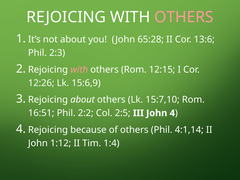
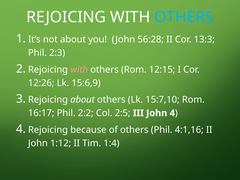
OTHERS at (184, 17) colour: pink -> light blue
65:28: 65:28 -> 56:28
13:6: 13:6 -> 13:3
16:51: 16:51 -> 16:17
4:1,14: 4:1,14 -> 4:1,16
